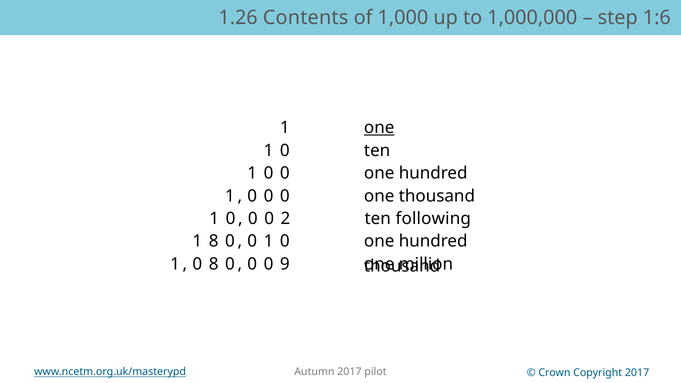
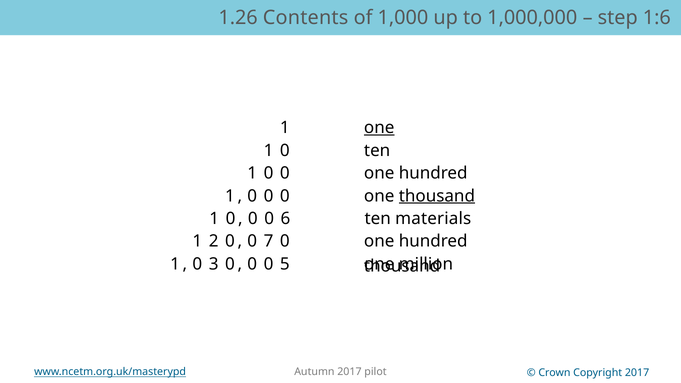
thousand at (437, 196) underline: none -> present
2: 2 -> 6
following: following -> materials
1 8: 8 -> 2
0 1: 1 -> 7
0 8: 8 -> 3
9: 9 -> 5
